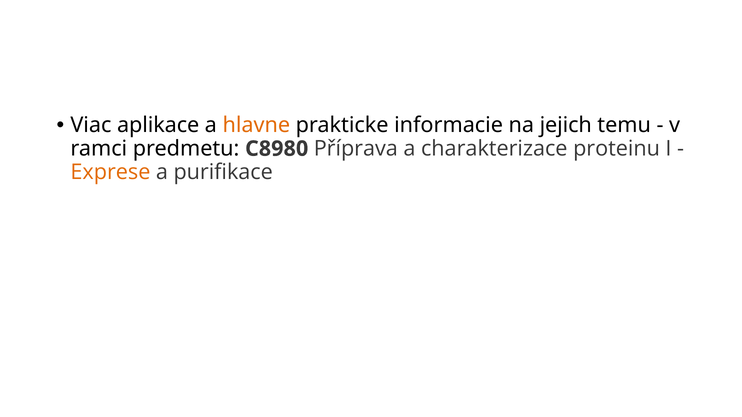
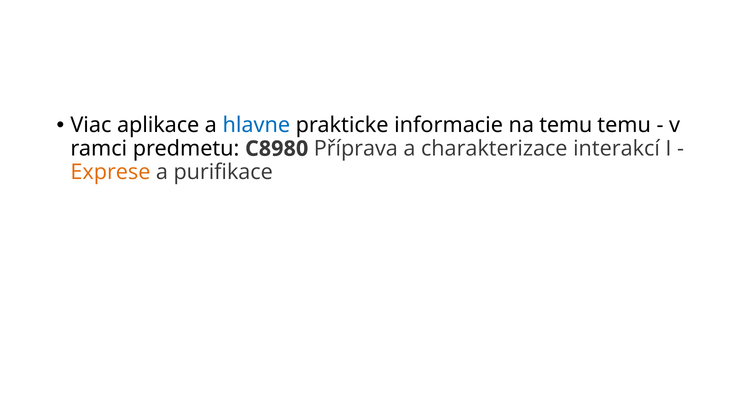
hlavne colour: orange -> blue
na jejich: jejich -> temu
proteinu: proteinu -> interakcí
